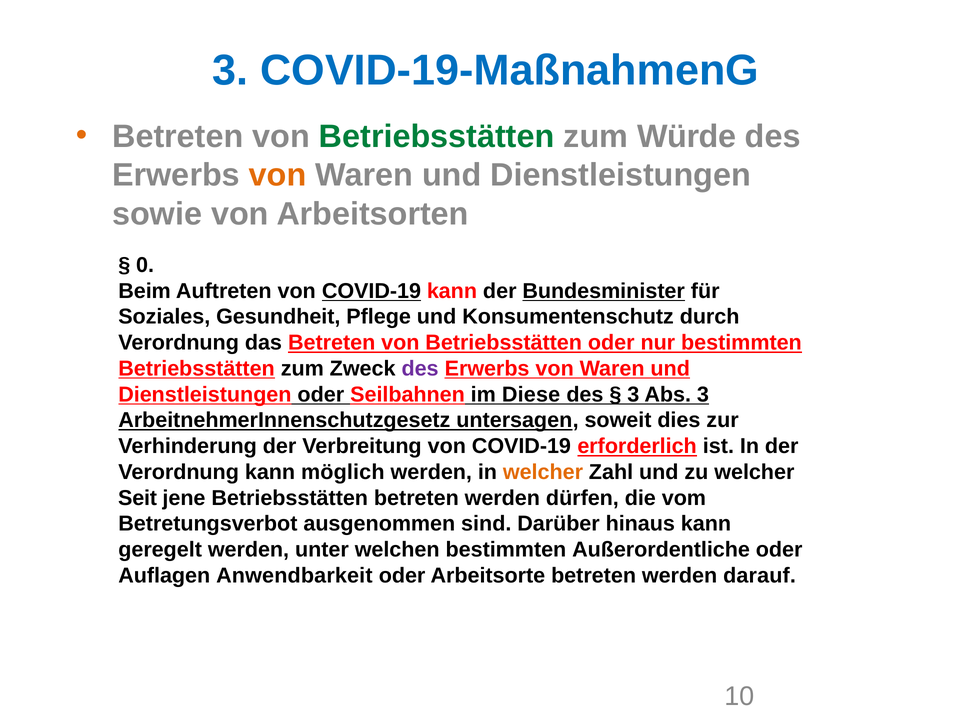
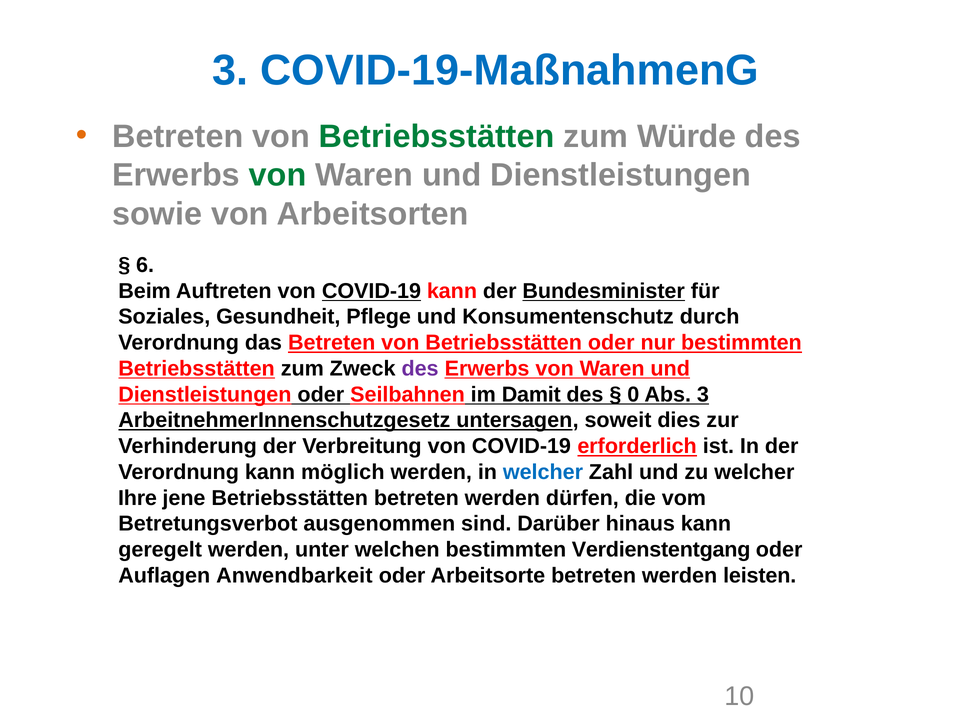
von at (278, 175) colour: orange -> green
0: 0 -> 6
Diese: Diese -> Damit
3 at (633, 395): 3 -> 0
welcher at (543, 472) colour: orange -> blue
Seit: Seit -> Ihre
Außerordentliche: Außerordentliche -> Verdienstentgang
darauf: darauf -> leisten
